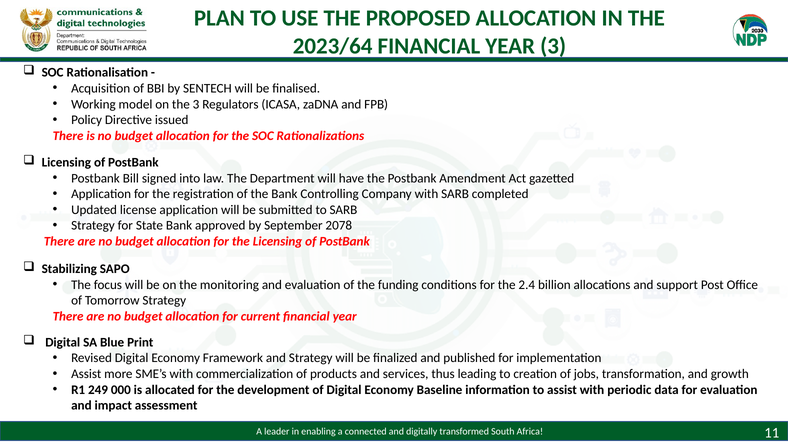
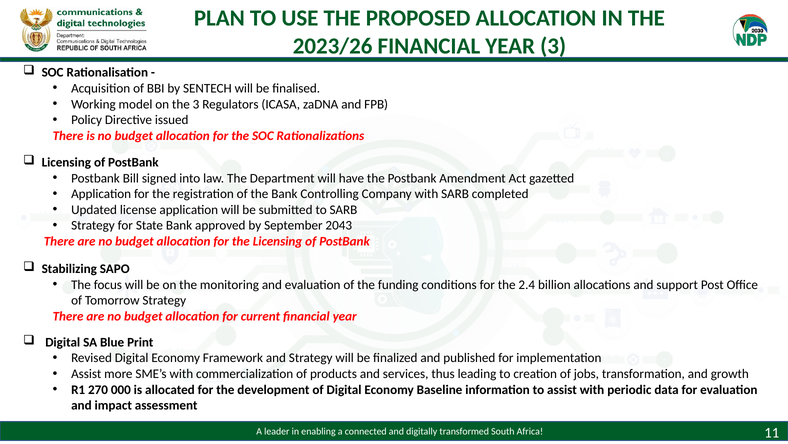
2023/64: 2023/64 -> 2023/26
2078: 2078 -> 2043
249: 249 -> 270
